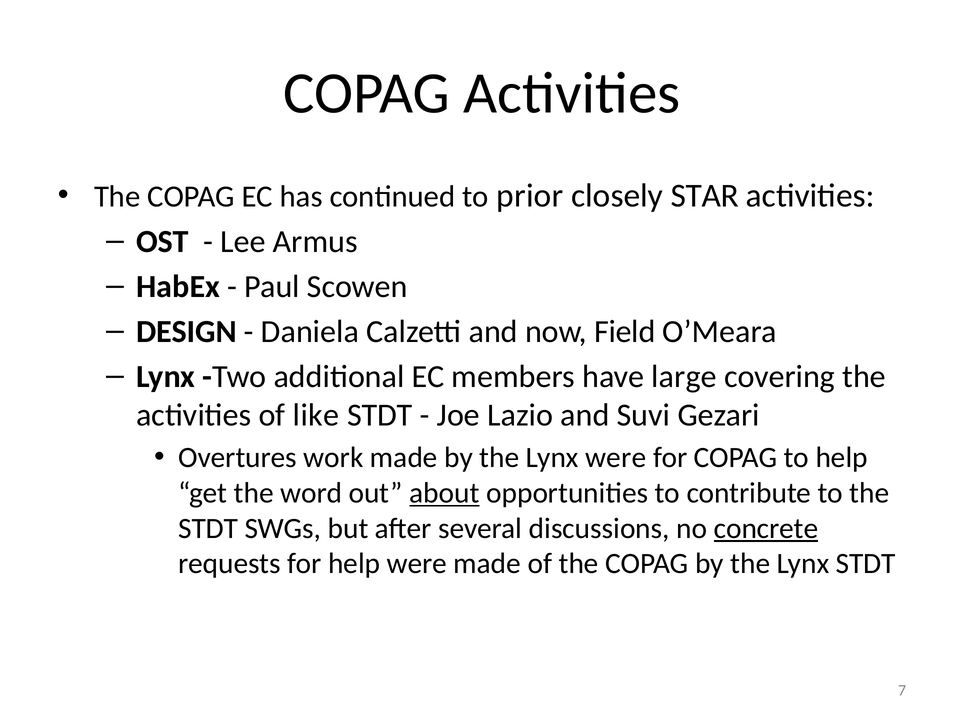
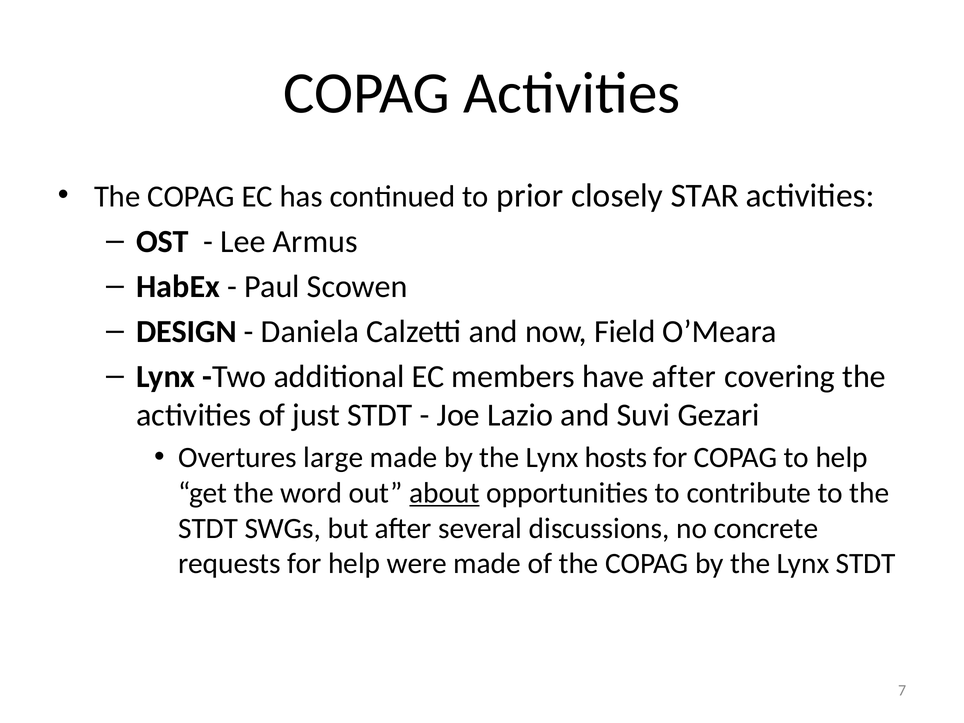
have large: large -> after
like: like -> just
work: work -> large
Lynx were: were -> hosts
concrete underline: present -> none
